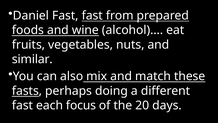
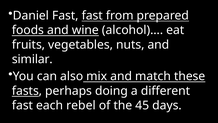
focus: focus -> rebel
20: 20 -> 45
